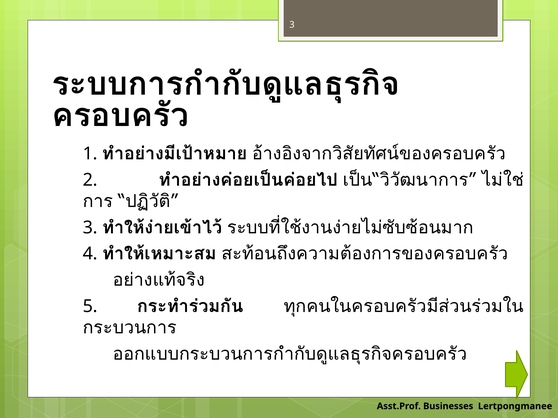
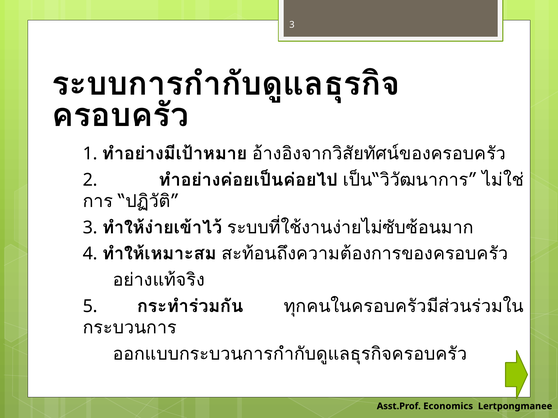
Businesses: Businesses -> Economics
